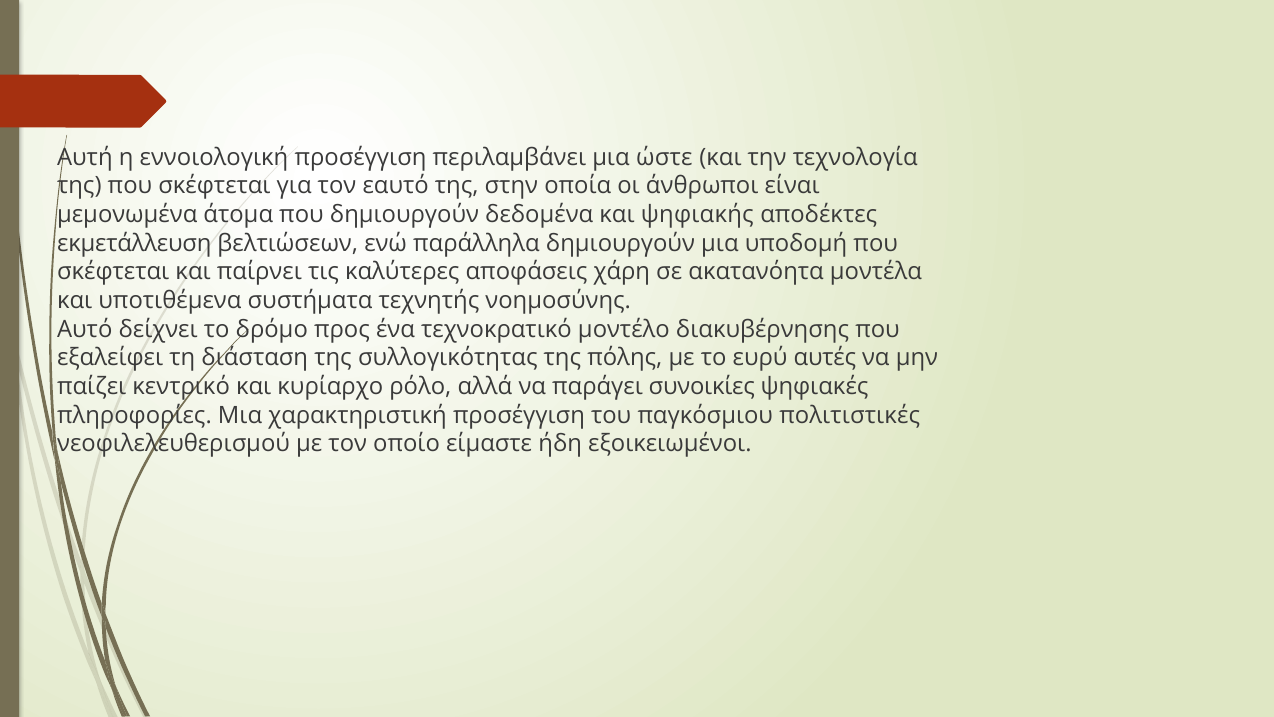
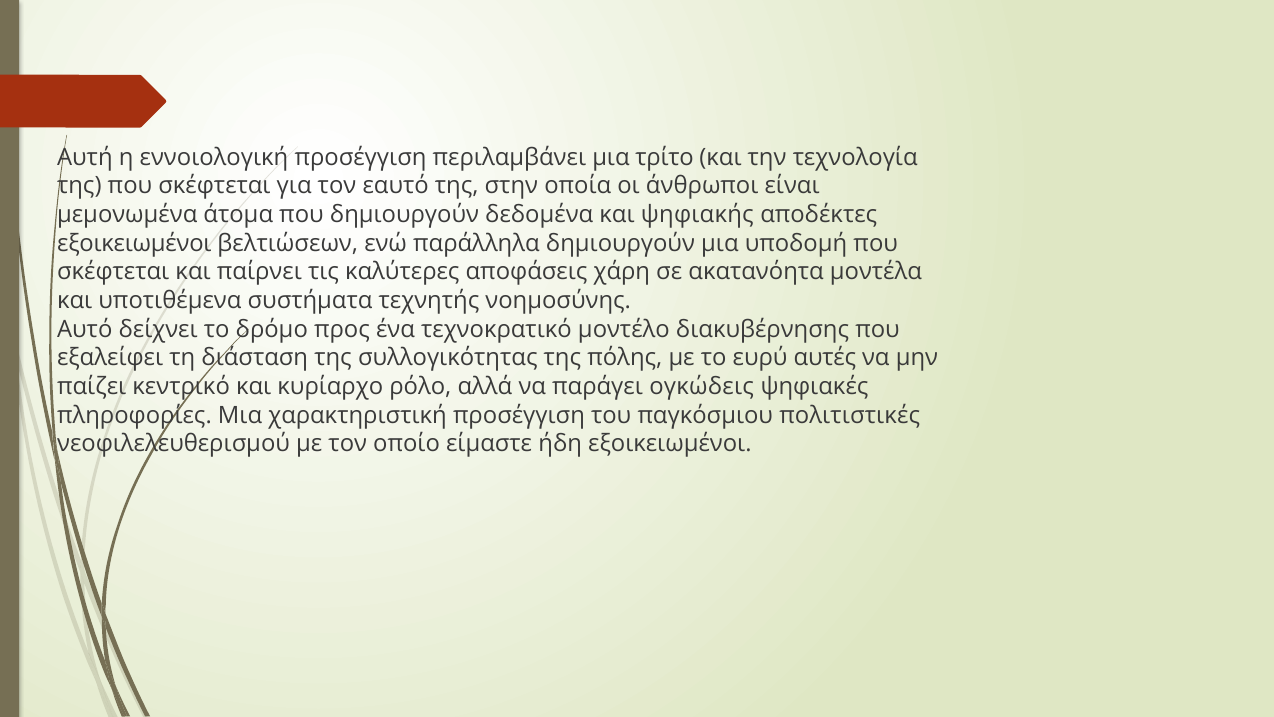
ώστε: ώστε -> τρίτο
εκμετάλλευση at (134, 243): εκμετάλλευση -> εξοικειωμένοι
συνοικίες: συνοικίες -> ογκώδεις
